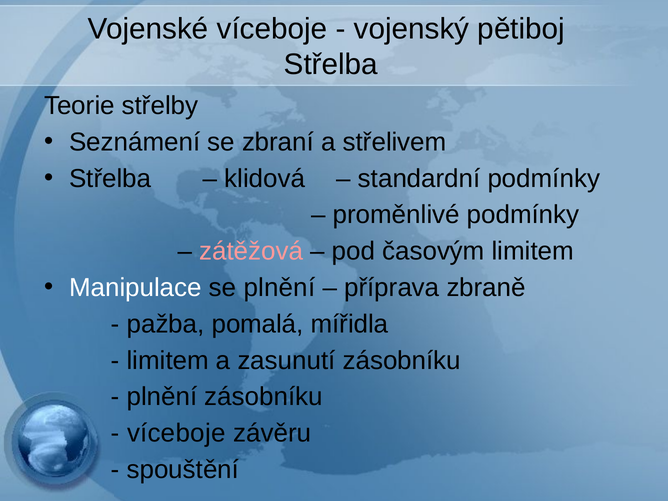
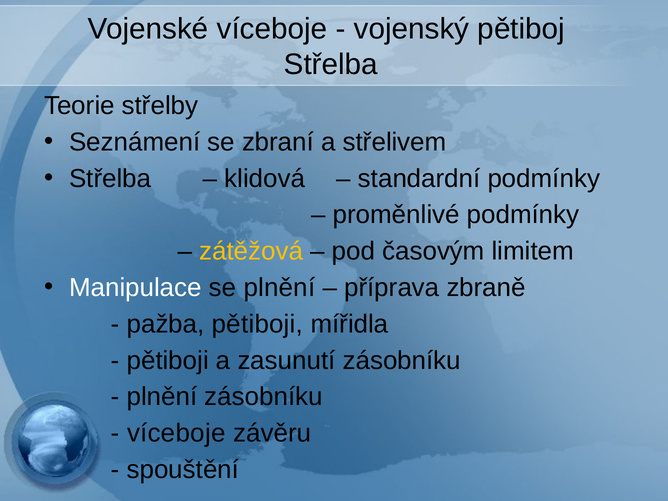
zátěžová colour: pink -> yellow
pažba pomalá: pomalá -> pětiboji
limitem at (168, 360): limitem -> pětiboji
